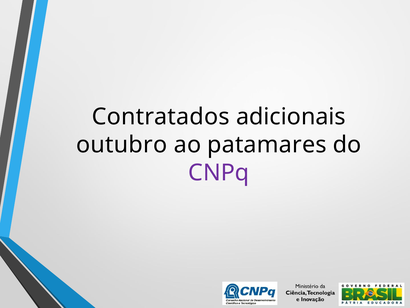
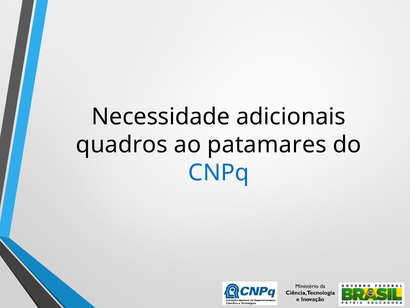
Contratados: Contratados -> Necessidade
outubro: outubro -> quadros
CNPq colour: purple -> blue
